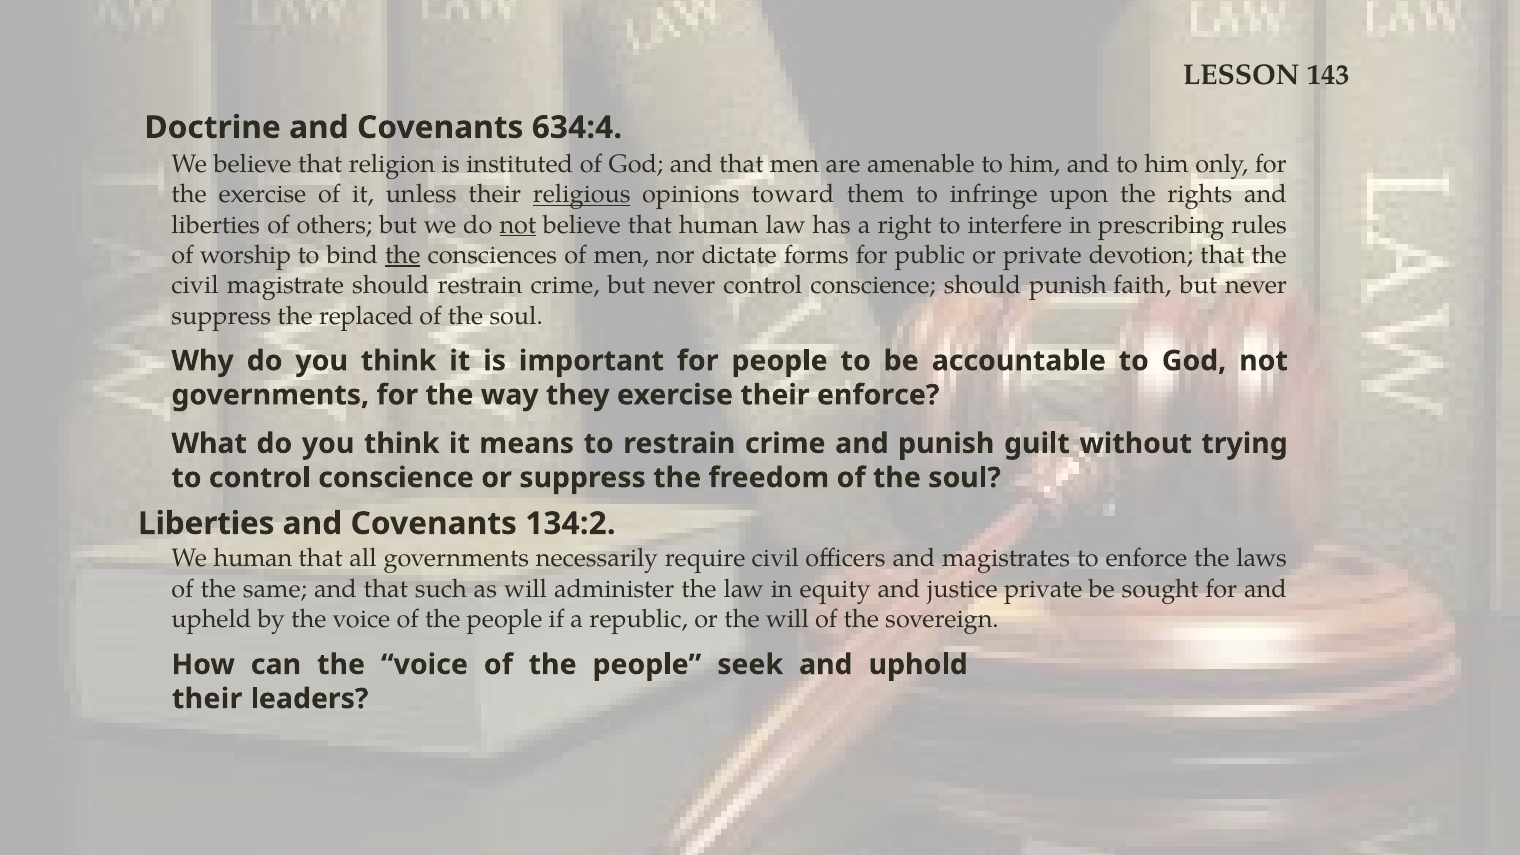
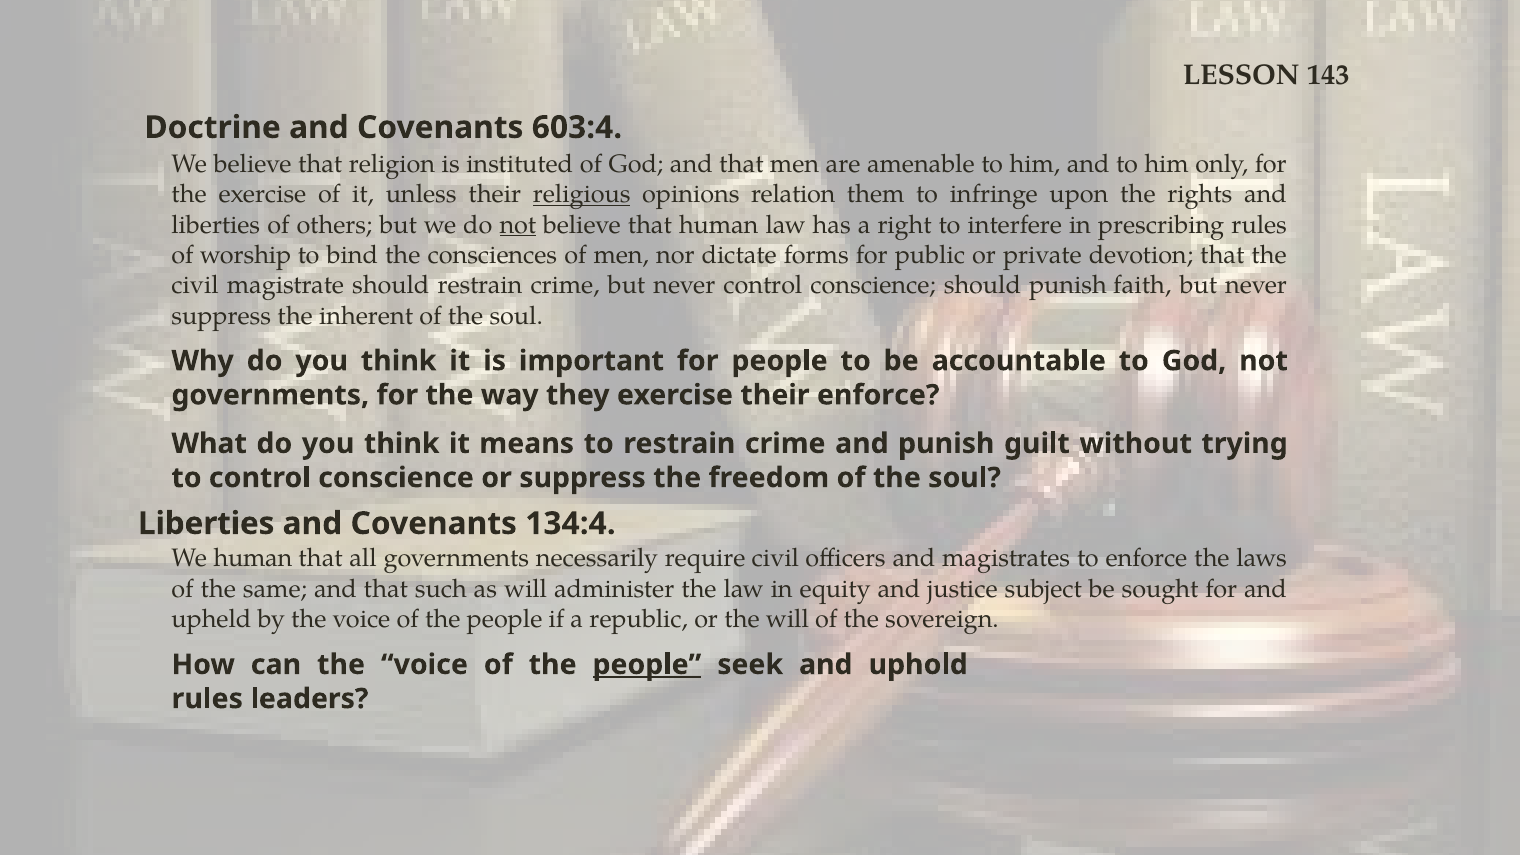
634:4: 634:4 -> 603:4
toward: toward -> relation
the at (403, 255) underline: present -> none
replaced: replaced -> inherent
134:2: 134:2 -> 134:4
justice private: private -> subject
people at (647, 665) underline: none -> present
their at (207, 699): their -> rules
